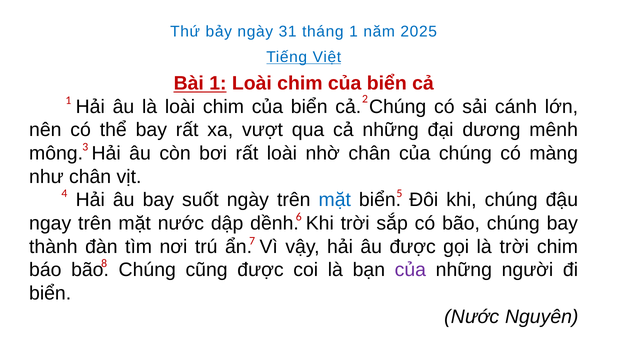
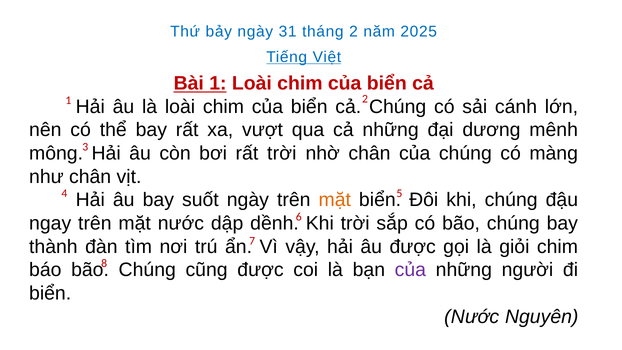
tháng 1: 1 -> 2
rất loài: loài -> trời
mặt at (335, 200) colour: blue -> orange
là trời: trời -> giỏi
